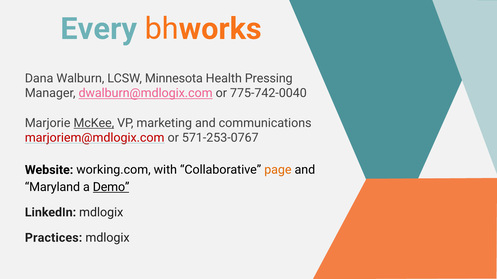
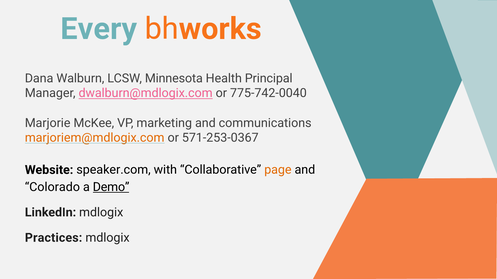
Pressing: Pressing -> Principal
McKee underline: present -> none
marjoriem@mdlogix.com colour: red -> orange
571-253-0767: 571-253-0767 -> 571-253-0367
working.com: working.com -> speaker.com
Maryland: Maryland -> Colorado
